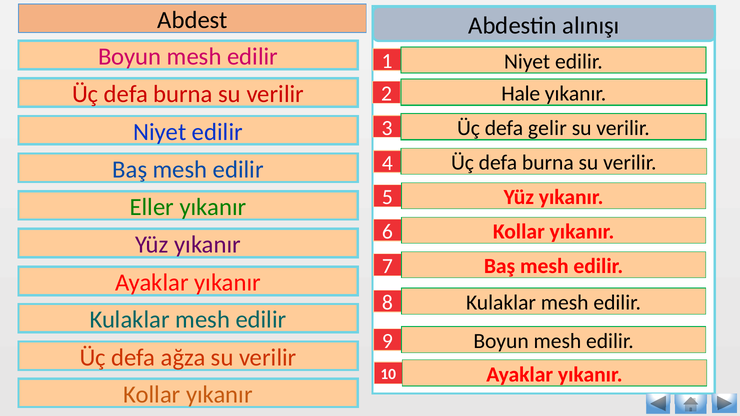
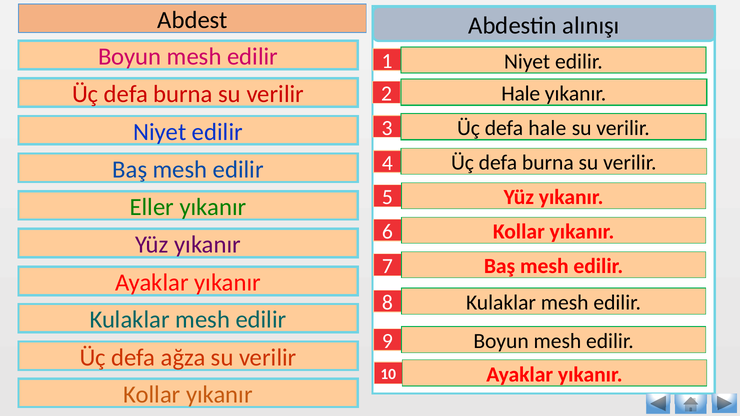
defa gelir: gelir -> hale
